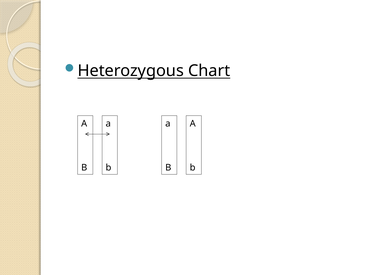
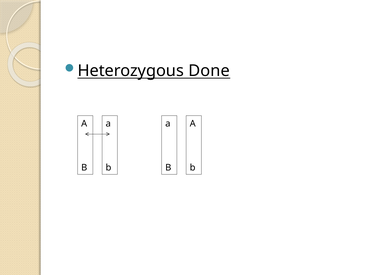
Chart: Chart -> Done
